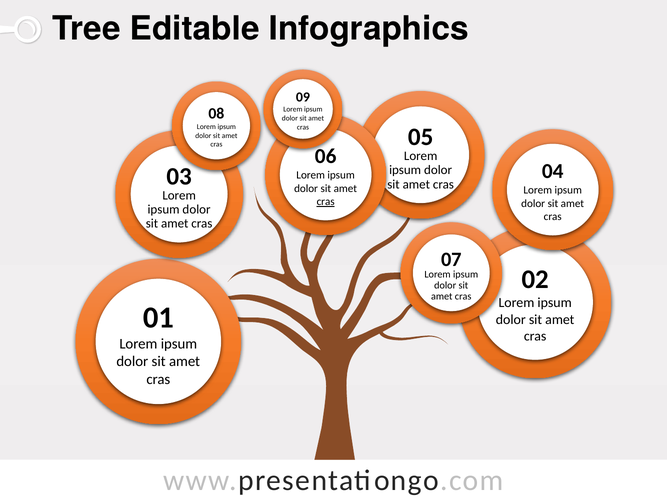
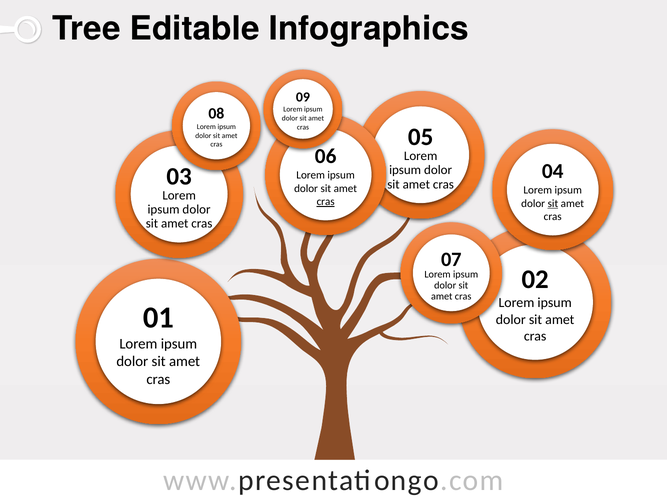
sit at (553, 204) underline: none -> present
